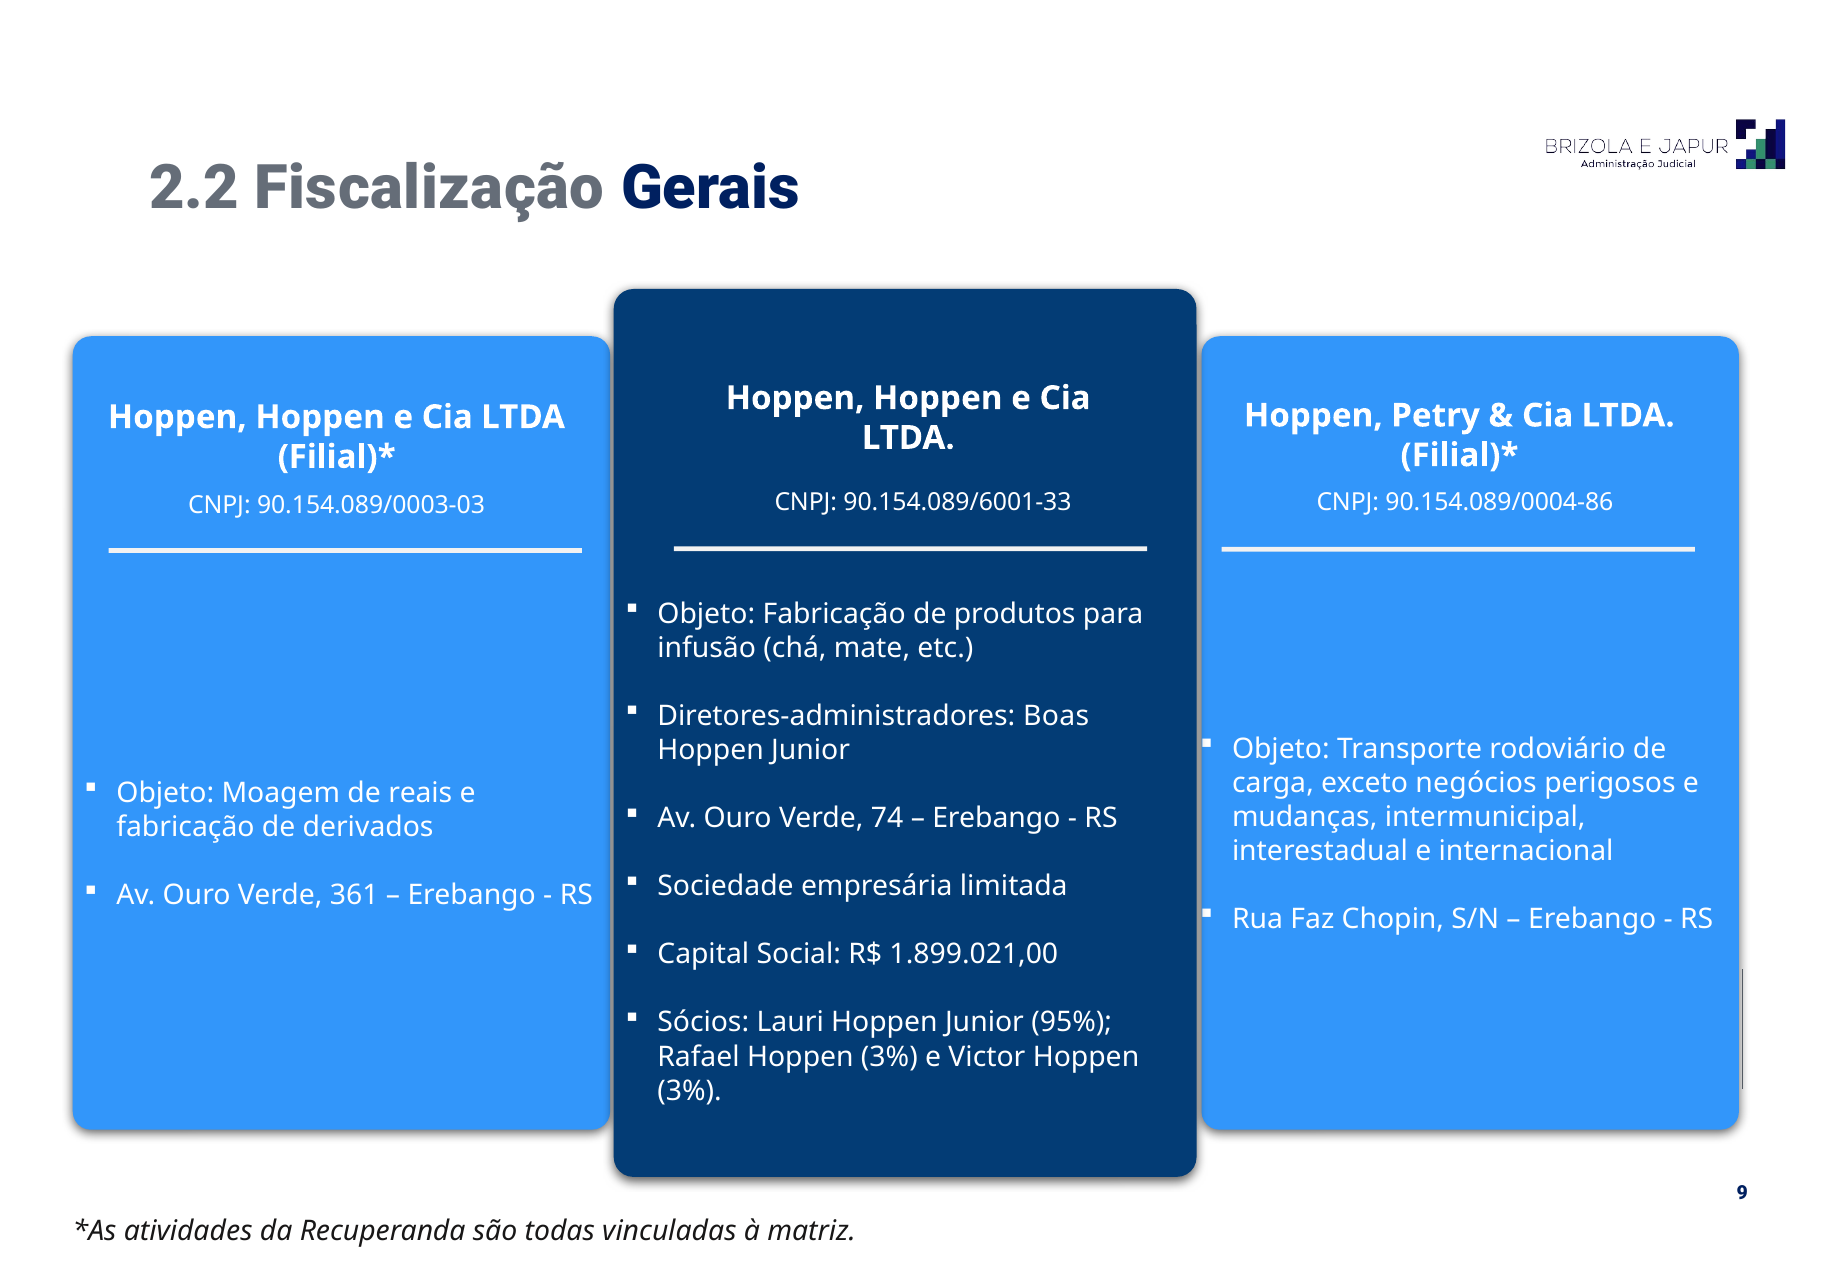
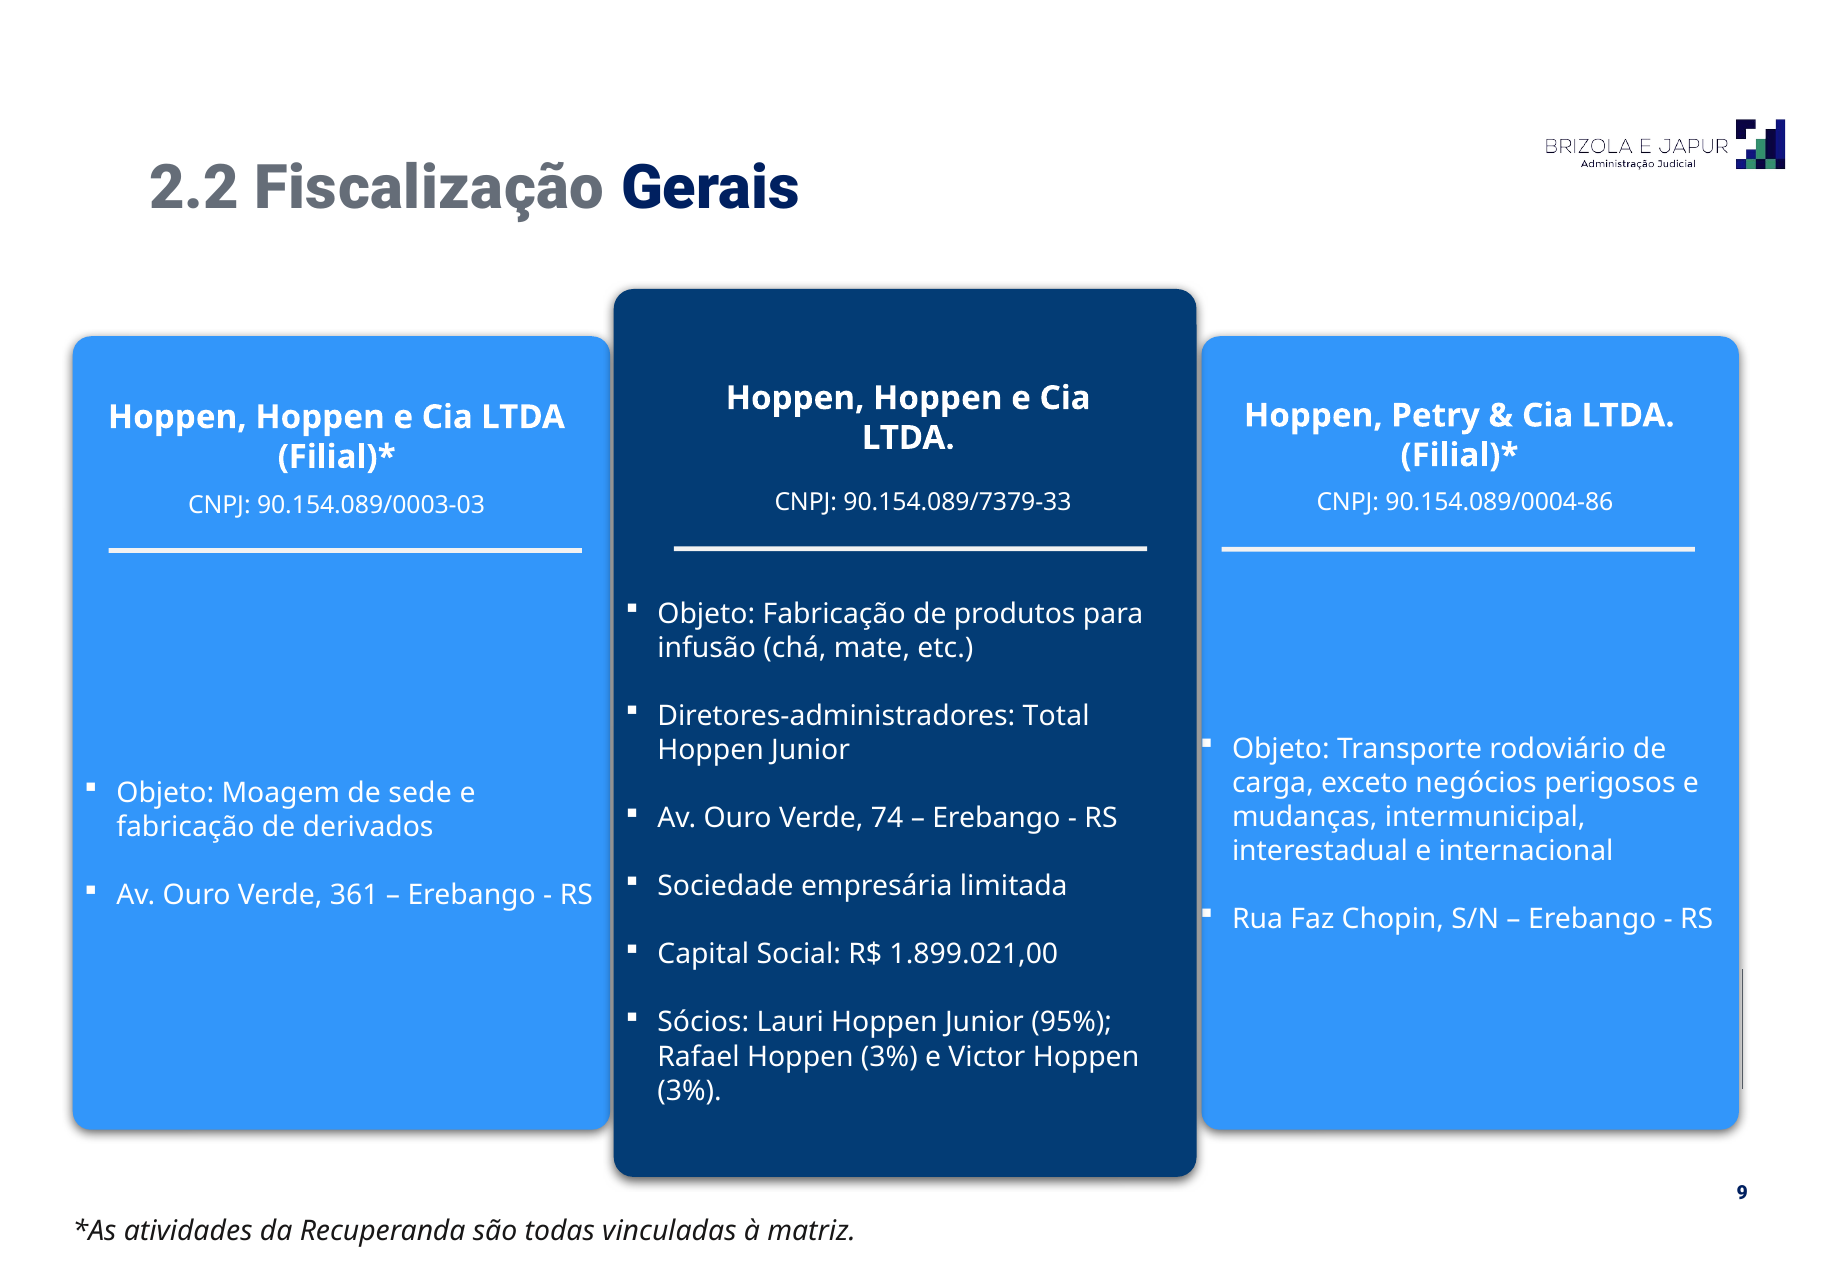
90.154.089/6001-33: 90.154.089/6001-33 -> 90.154.089/7379-33
Boas: Boas -> Total
reais: reais -> sede
